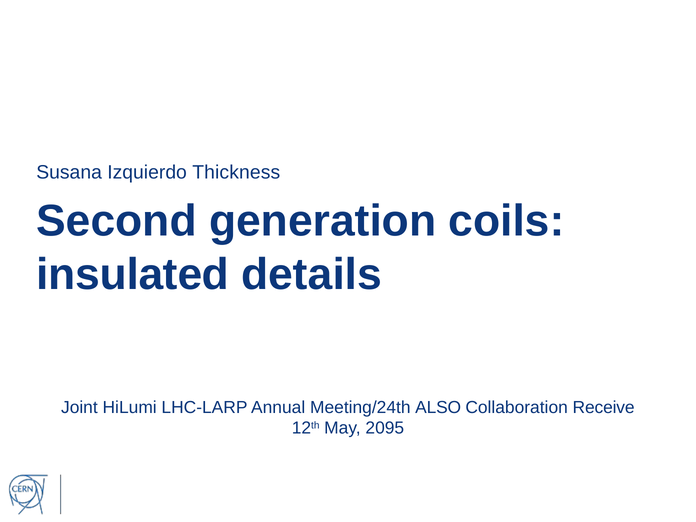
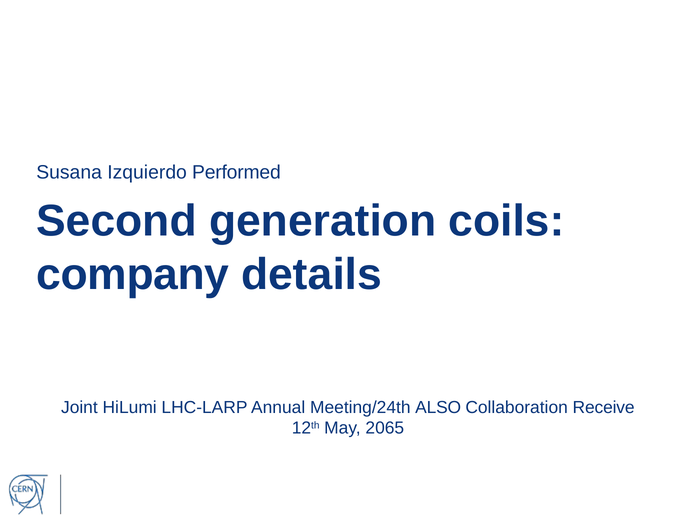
Thickness: Thickness -> Performed
insulated: insulated -> company
2095: 2095 -> 2065
